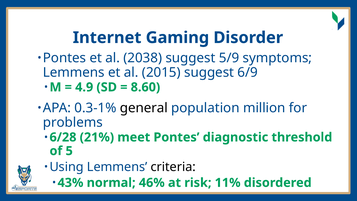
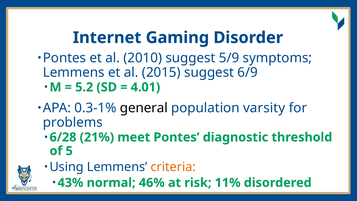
2038: 2038 -> 2010
4.9: 4.9 -> 5.2
8.60: 8.60 -> 4.01
million: million -> varsity
criteria colour: black -> orange
